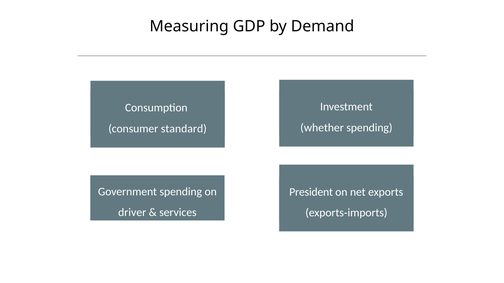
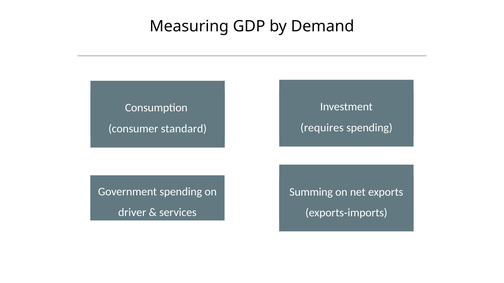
whether: whether -> requires
President: President -> Summing
